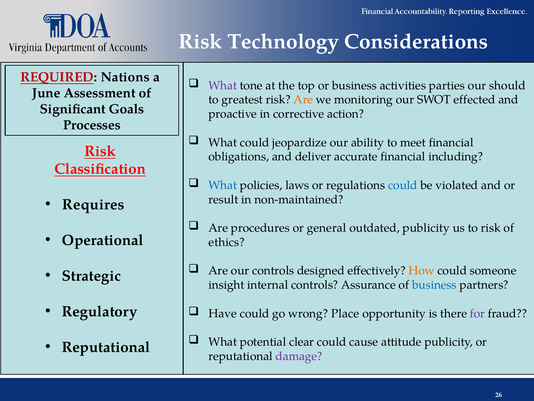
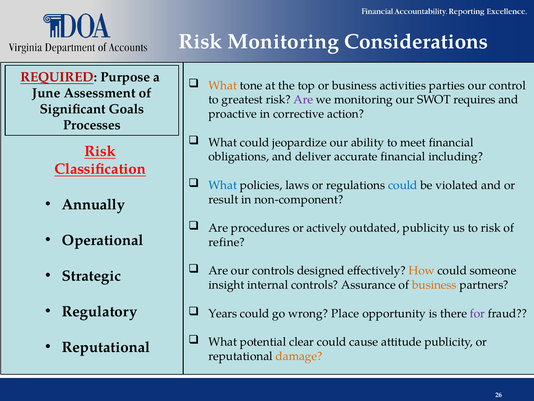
Risk Technology: Technology -> Monitoring
Nations: Nations -> Purpose
What at (223, 85) colour: purple -> orange
should: should -> control
Are at (303, 100) colour: orange -> purple
effected: effected -> requires
non-maintained: non-maintained -> non-component
Requires: Requires -> Annually
general: general -> actively
ethics: ethics -> refine
business at (434, 285) colour: blue -> orange
Have: Have -> Years
damage colour: purple -> orange
